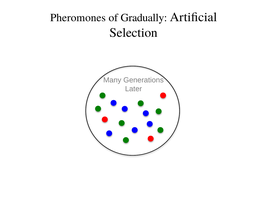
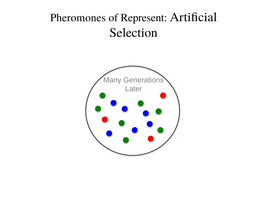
Gradually: Gradually -> Represent
